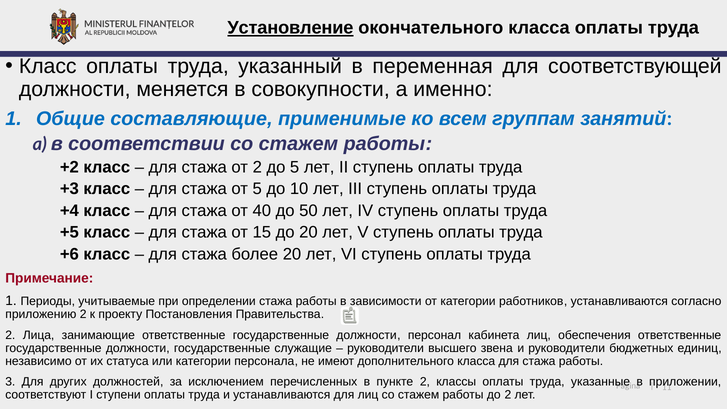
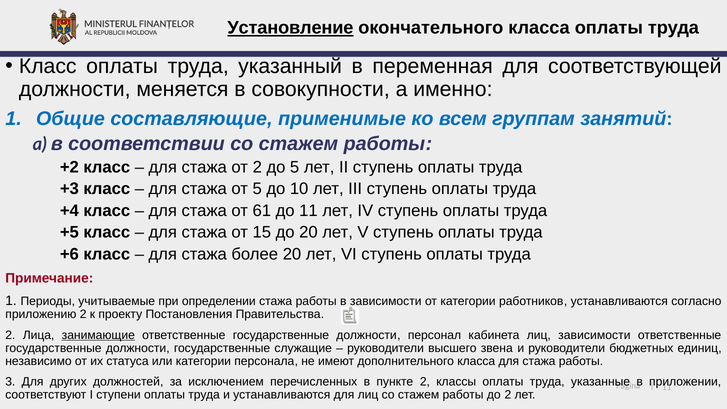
40: 40 -> 61
до 50: 50 -> 11
занимающие underline: none -> present
лиц обеспечения: обеспечения -> зависимости
